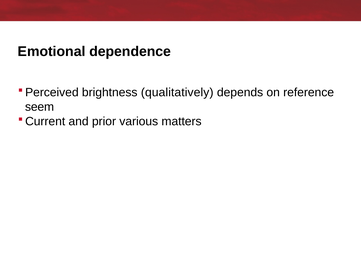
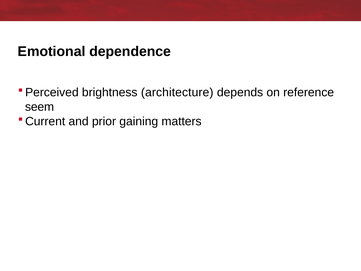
qualitatively: qualitatively -> architecture
various: various -> gaining
